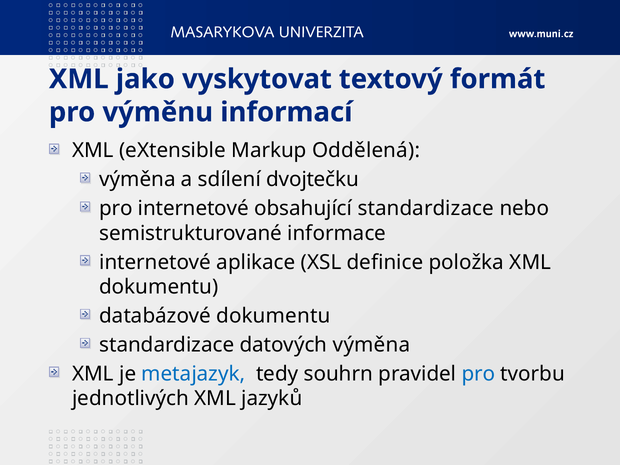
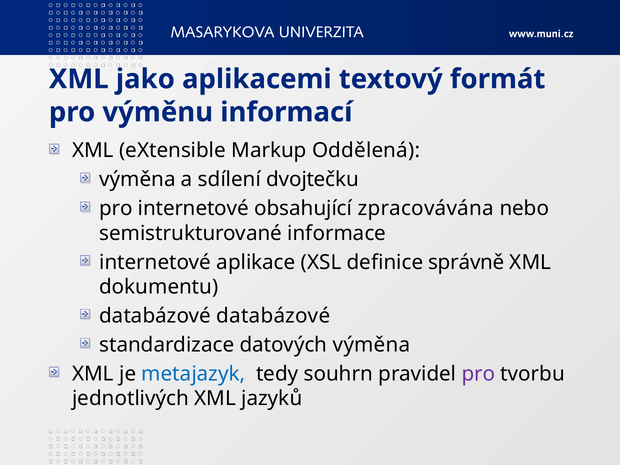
vyskytovat: vyskytovat -> aplikacemi
obsahující standardizace: standardizace -> zpracovávána
položka: položka -> správně
databázové dokumentu: dokumentu -> databázové
pro at (478, 374) colour: blue -> purple
